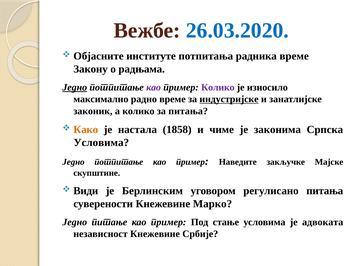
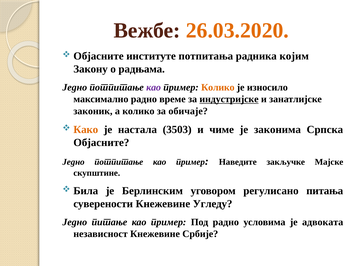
26.03.2020 colour: blue -> orange
радника време: време -> којим
Једно at (75, 87) underline: present -> none
Колико at (218, 87) colour: purple -> orange
за питања: питања -> обичаје
1858: 1858 -> 3503
Условима at (101, 143): Условима -> Објасните
Види: Види -> Била
Марко: Марко -> Угледу
Под стање: стање -> радно
